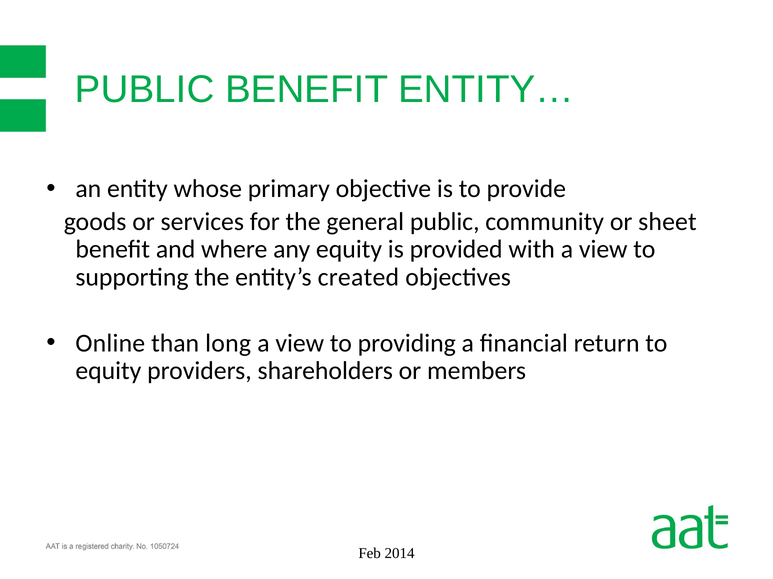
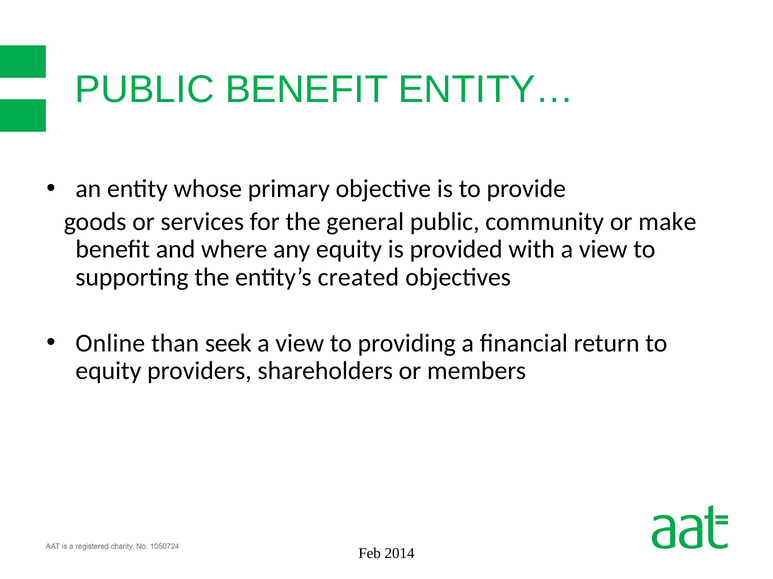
sheet: sheet -> make
long: long -> seek
